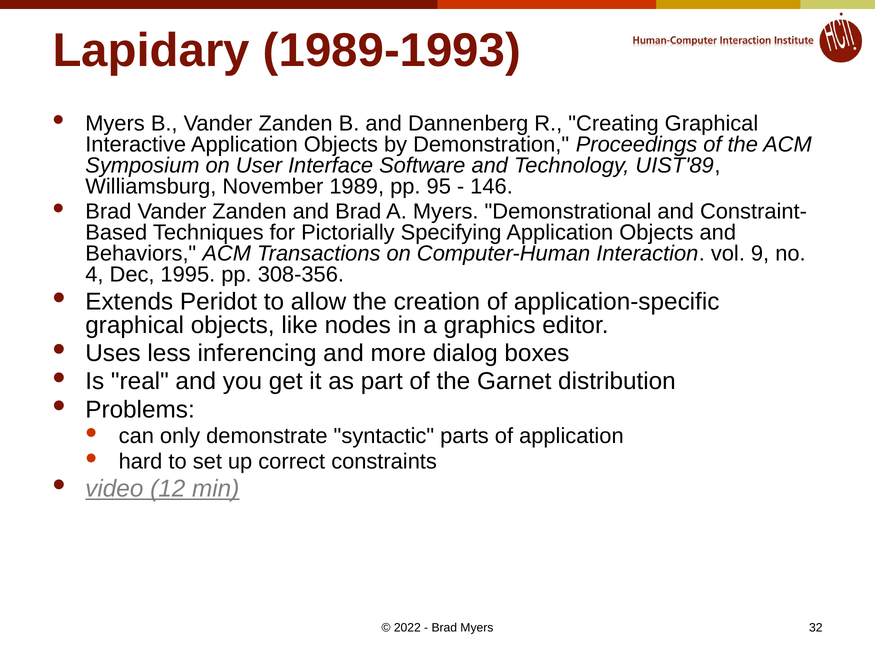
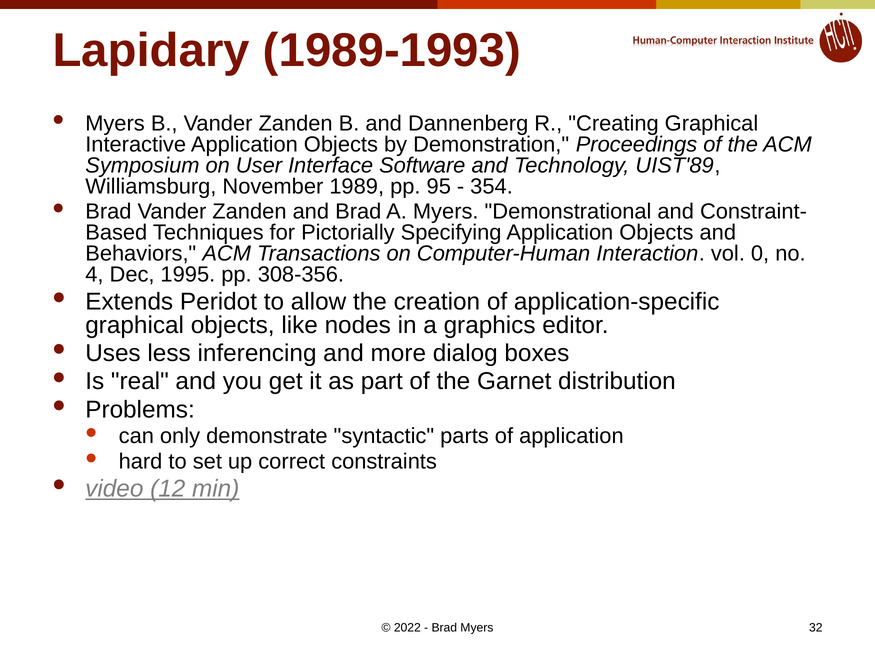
146: 146 -> 354
9: 9 -> 0
